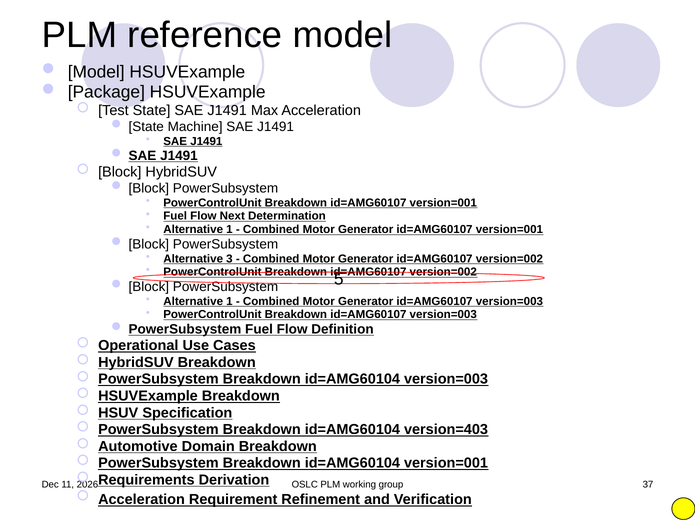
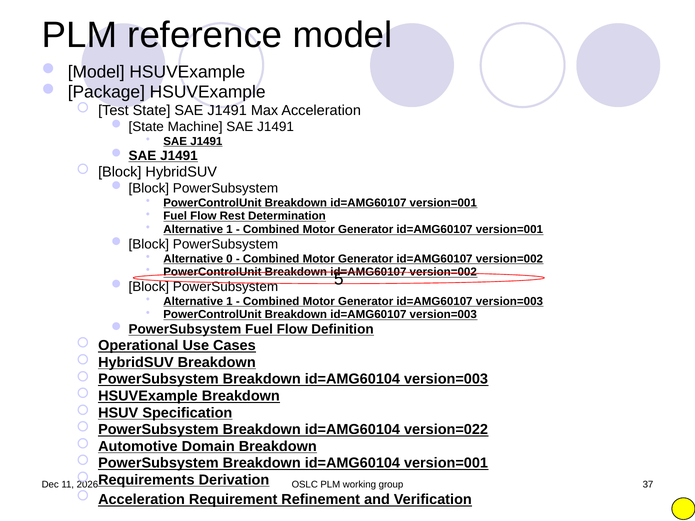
Next: Next -> Rest
3: 3 -> 0
version=403: version=403 -> version=022
